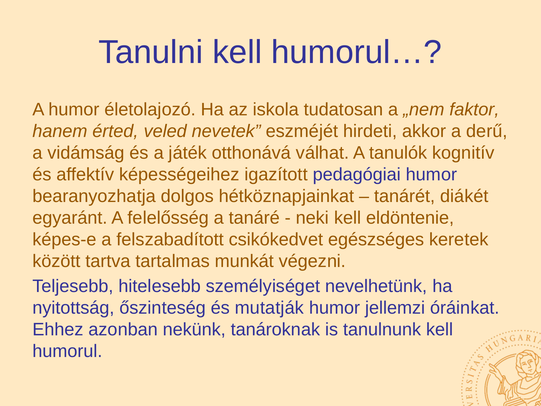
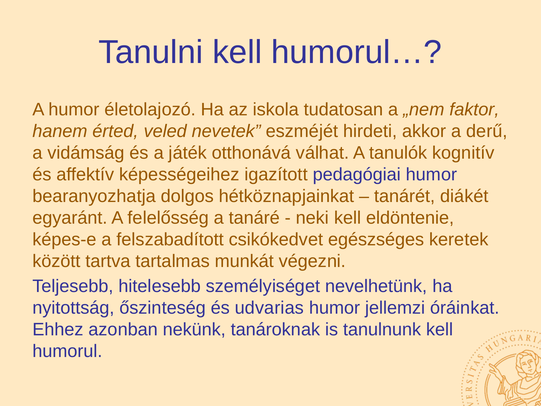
mutatják: mutatják -> udvarias
